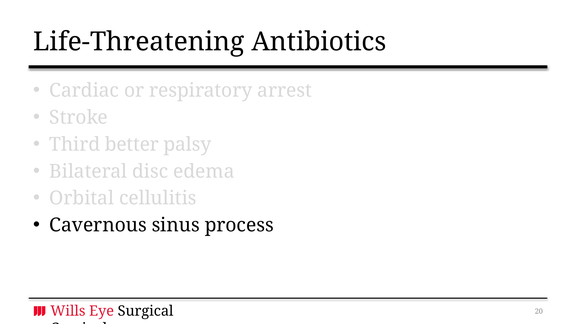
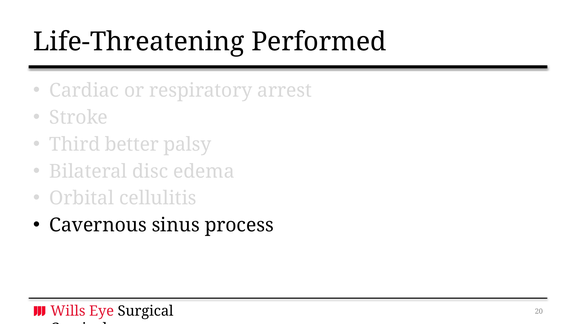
Antibiotics: Antibiotics -> Performed
